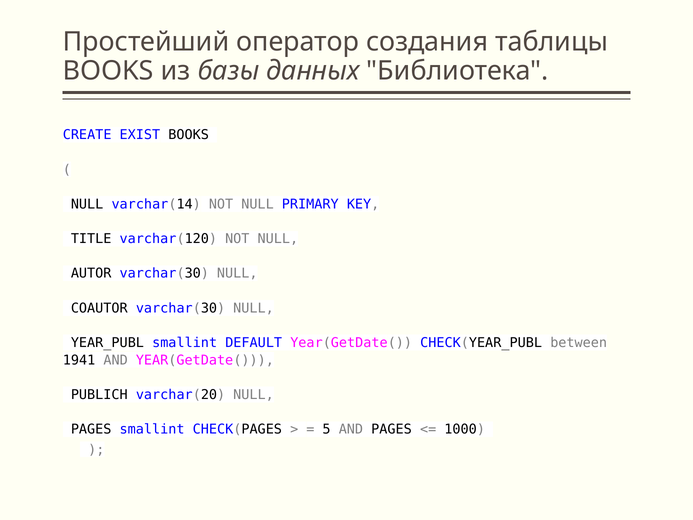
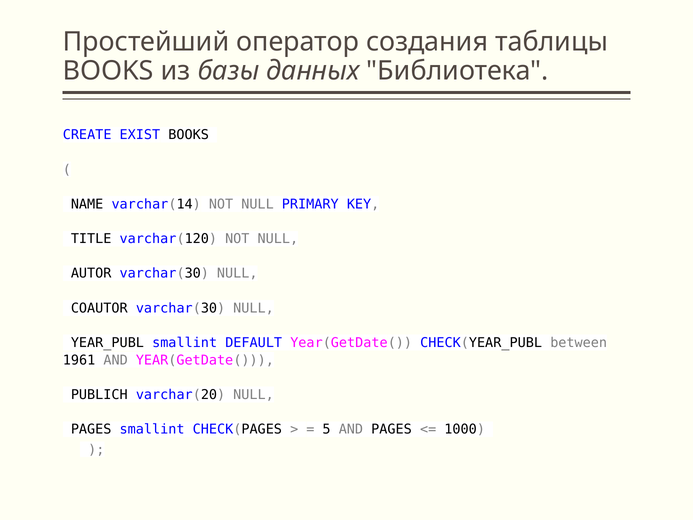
NULL at (87, 204): NULL -> NAME
1941: 1941 -> 1961
